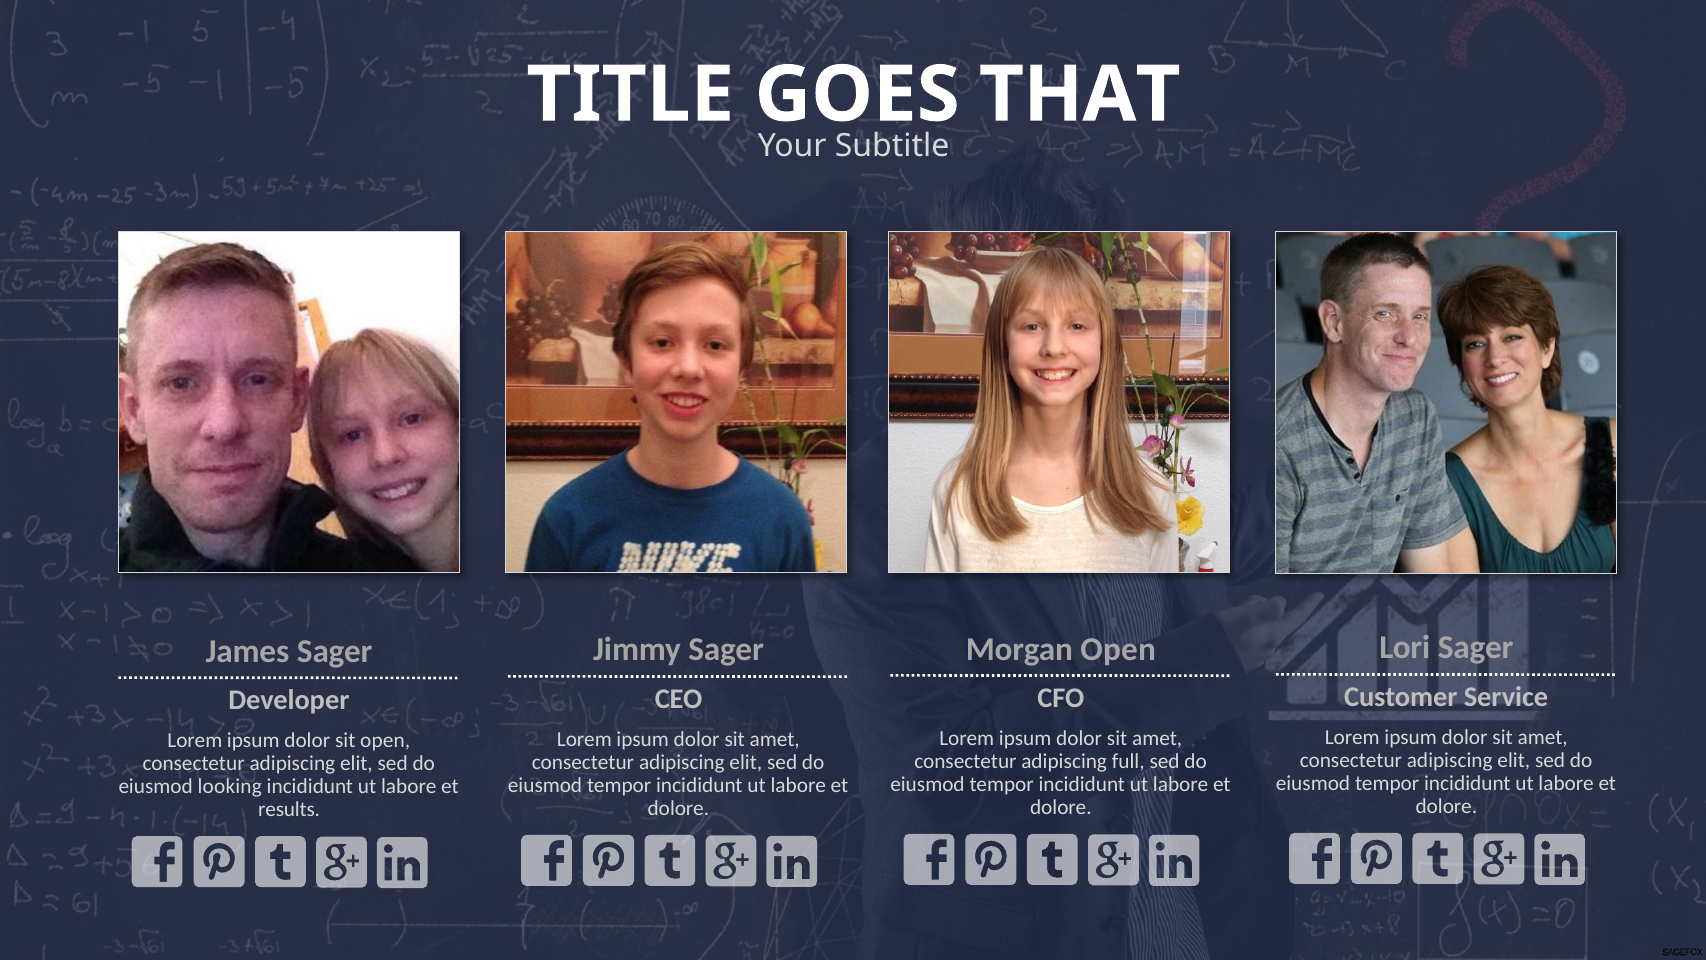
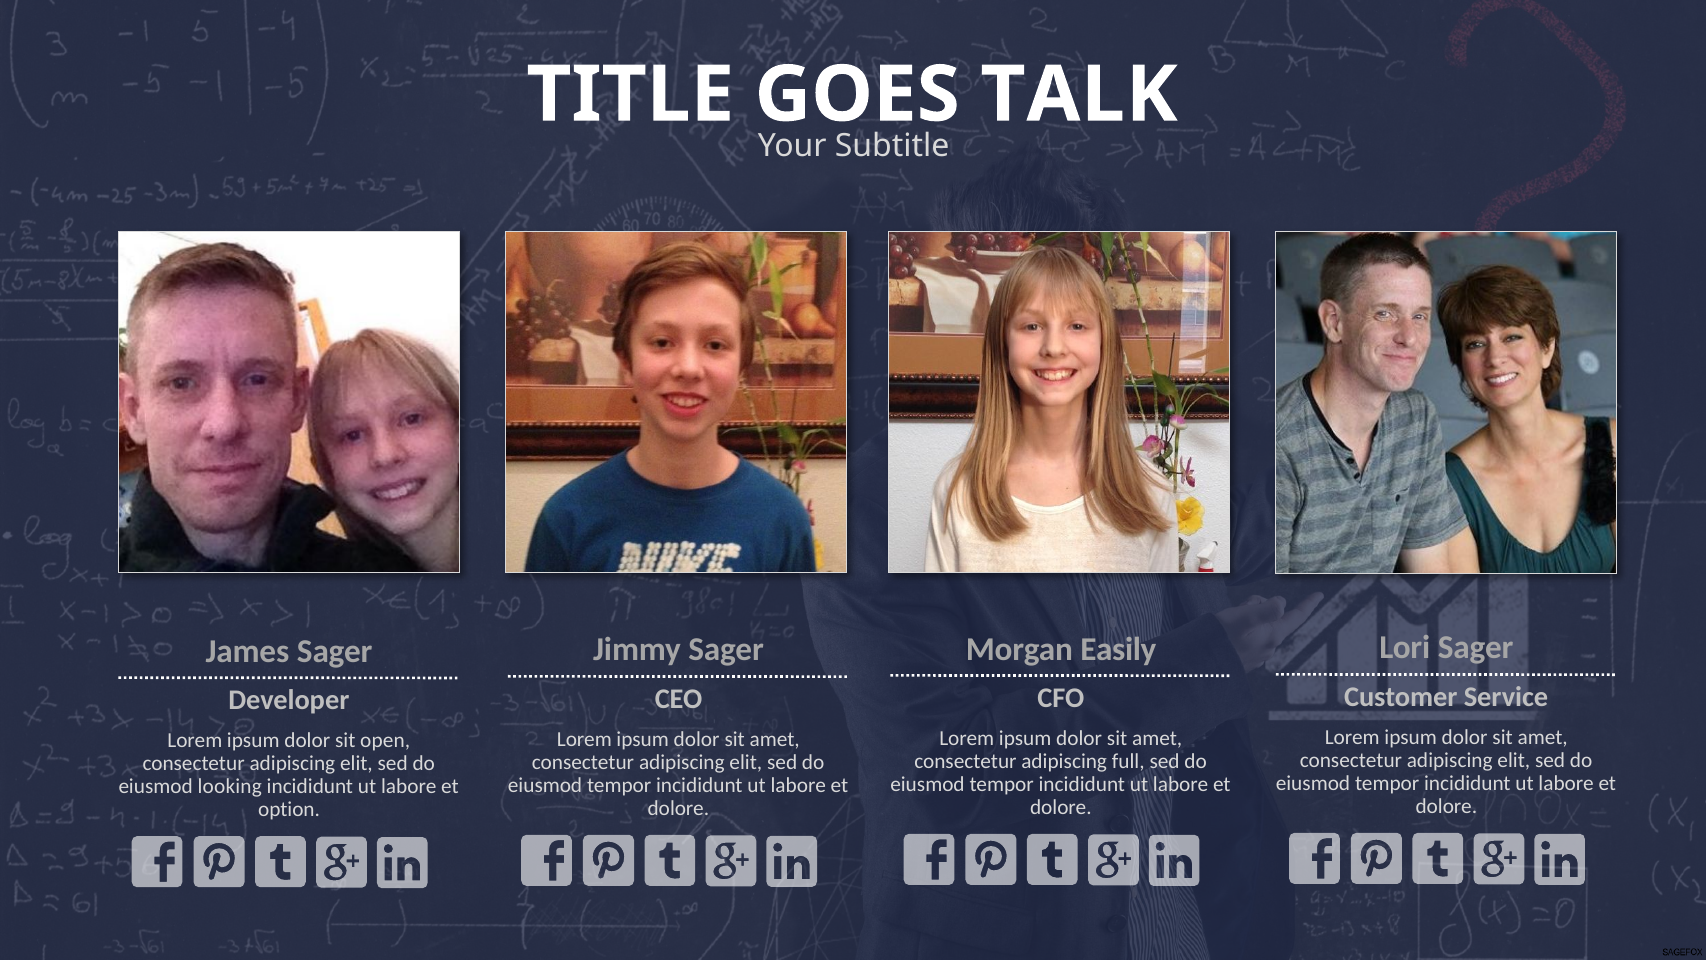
THAT: THAT -> TALK
Morgan Open: Open -> Easily
results: results -> option
